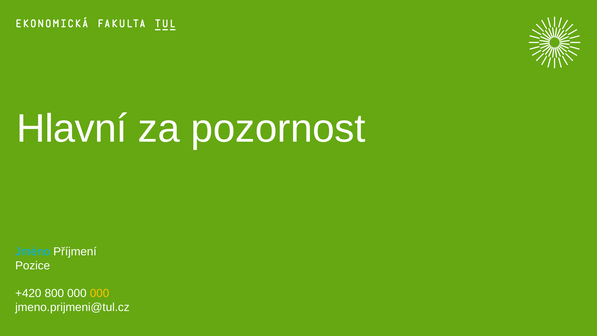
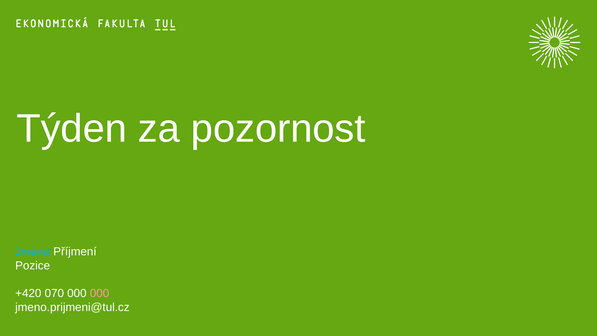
Hlavní: Hlavní -> Týden
800: 800 -> 070
000 at (100, 293) colour: yellow -> pink
